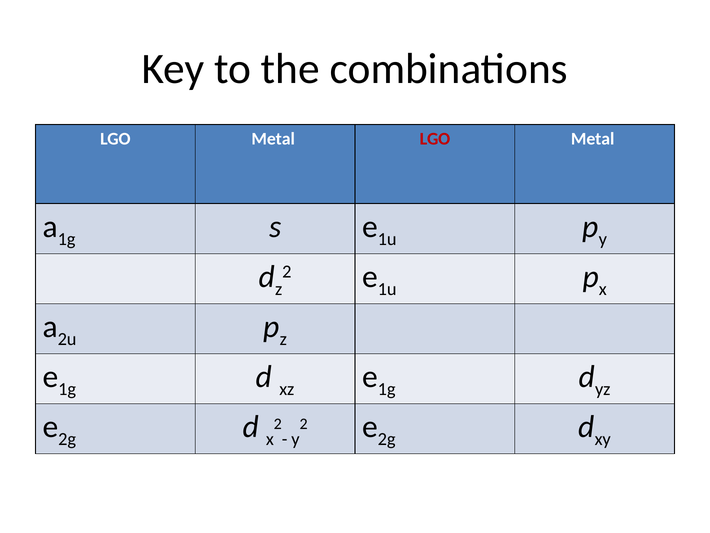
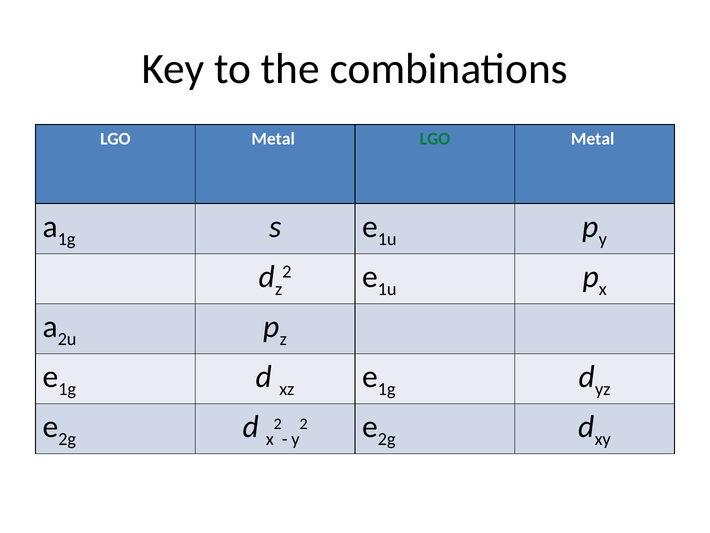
LGO at (435, 139) colour: red -> green
